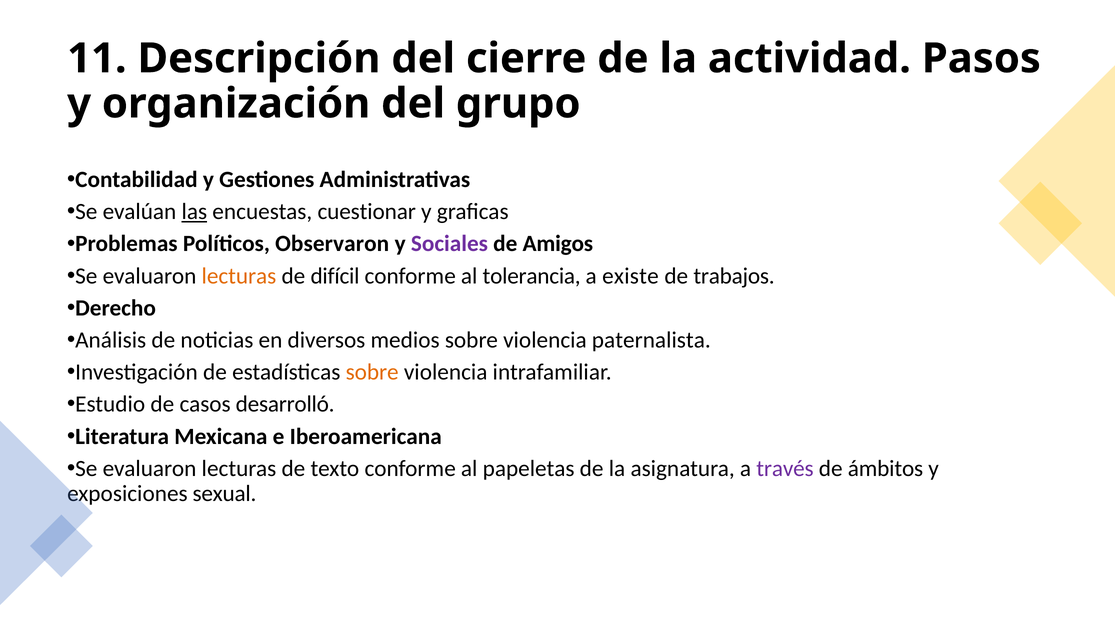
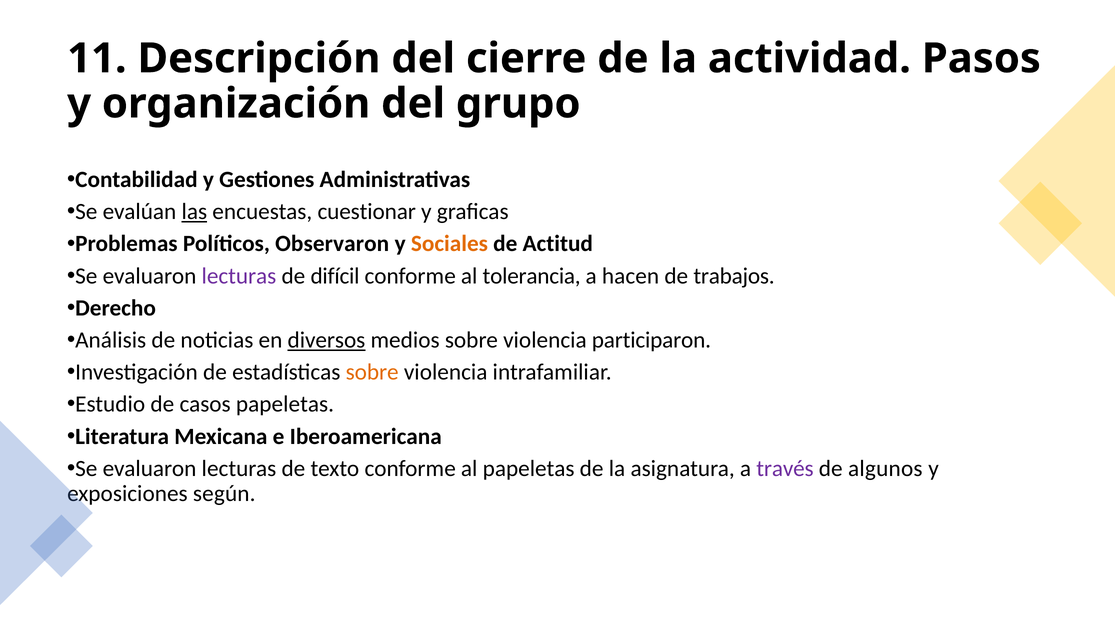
Sociales colour: purple -> orange
Amigos: Amigos -> Actitud
lecturas at (239, 276) colour: orange -> purple
existe: existe -> hacen
diversos underline: none -> present
paternalista: paternalista -> participaron
casos desarrolló: desarrolló -> papeletas
ámbitos: ámbitos -> algunos
sexual: sexual -> según
